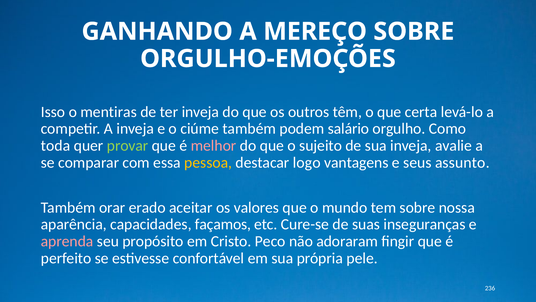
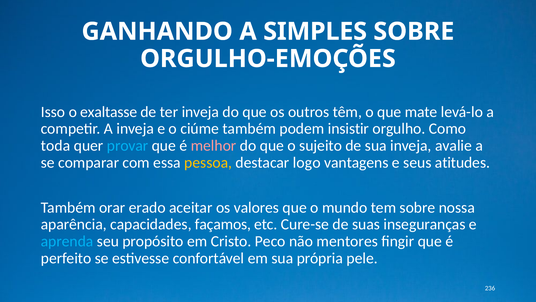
MEREÇO: MEREÇO -> SIMPLES
mentiras: mentiras -> exaltasse
certa: certa -> mate
salário: salário -> insistir
provar colour: light green -> light blue
assunto: assunto -> atitudes
aprenda colour: pink -> light blue
adoraram: adoraram -> mentores
